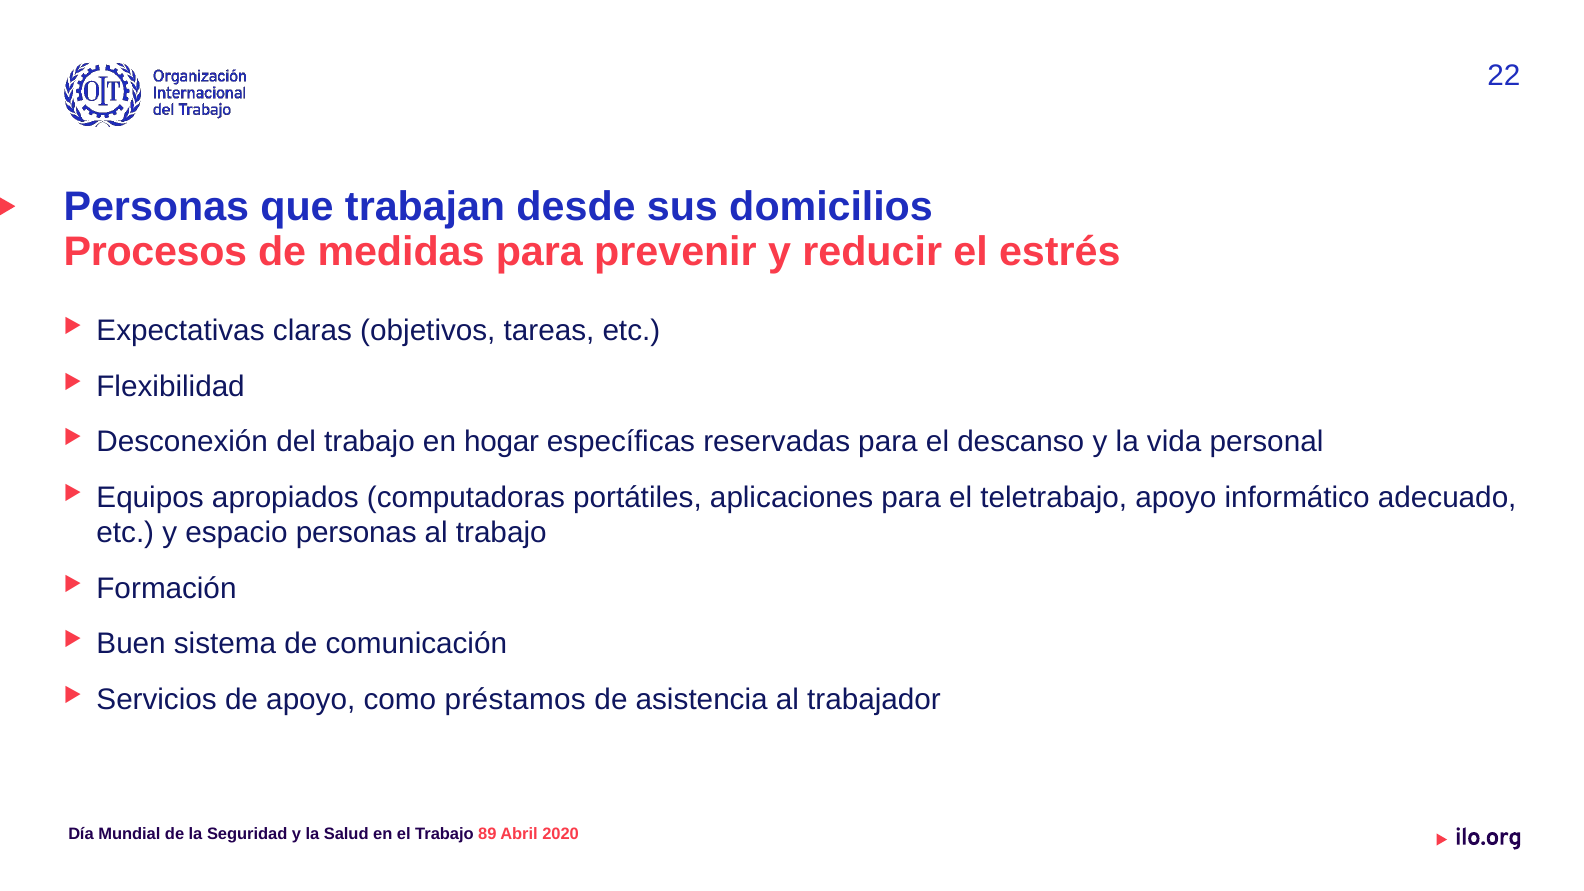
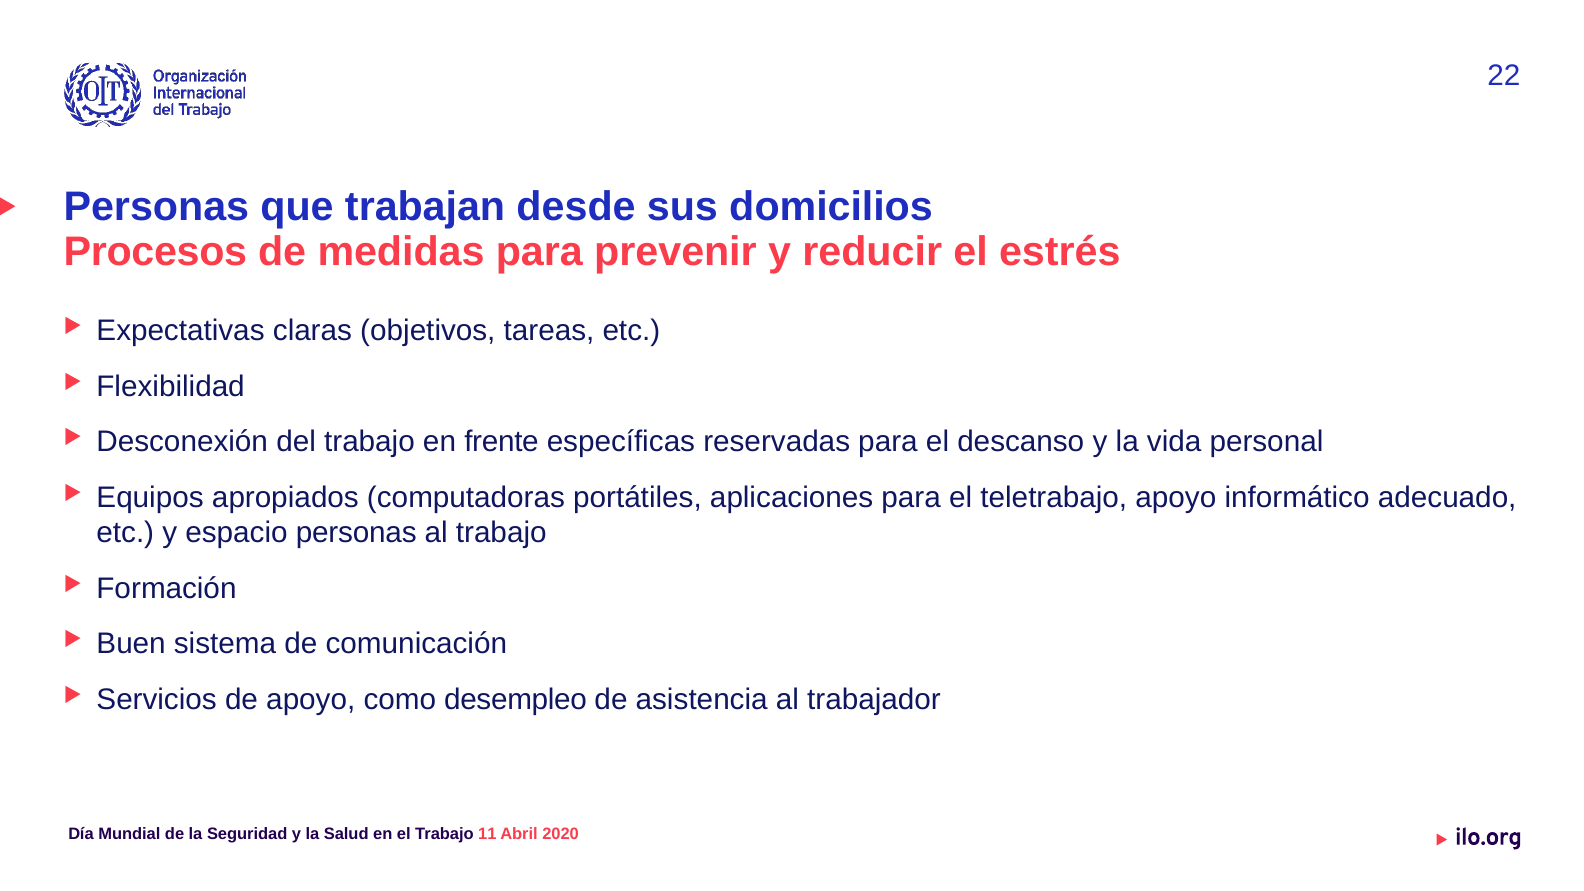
hogar: hogar -> frente
préstamos: préstamos -> desempleo
89: 89 -> 11
